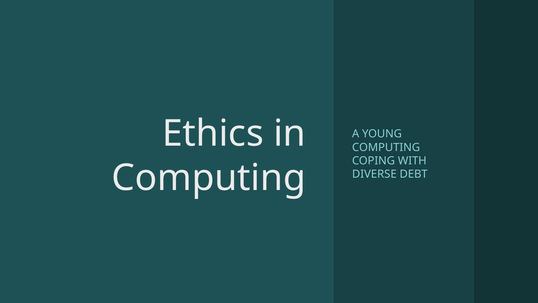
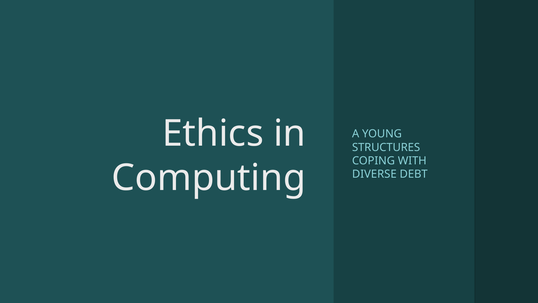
COMPUTING at (386, 147): COMPUTING -> STRUCTURES
